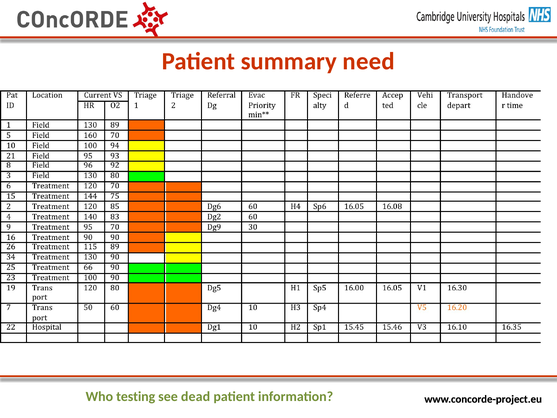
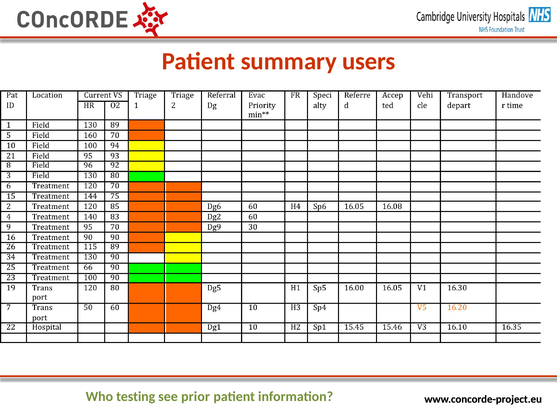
need: need -> users
dead: dead -> prior
